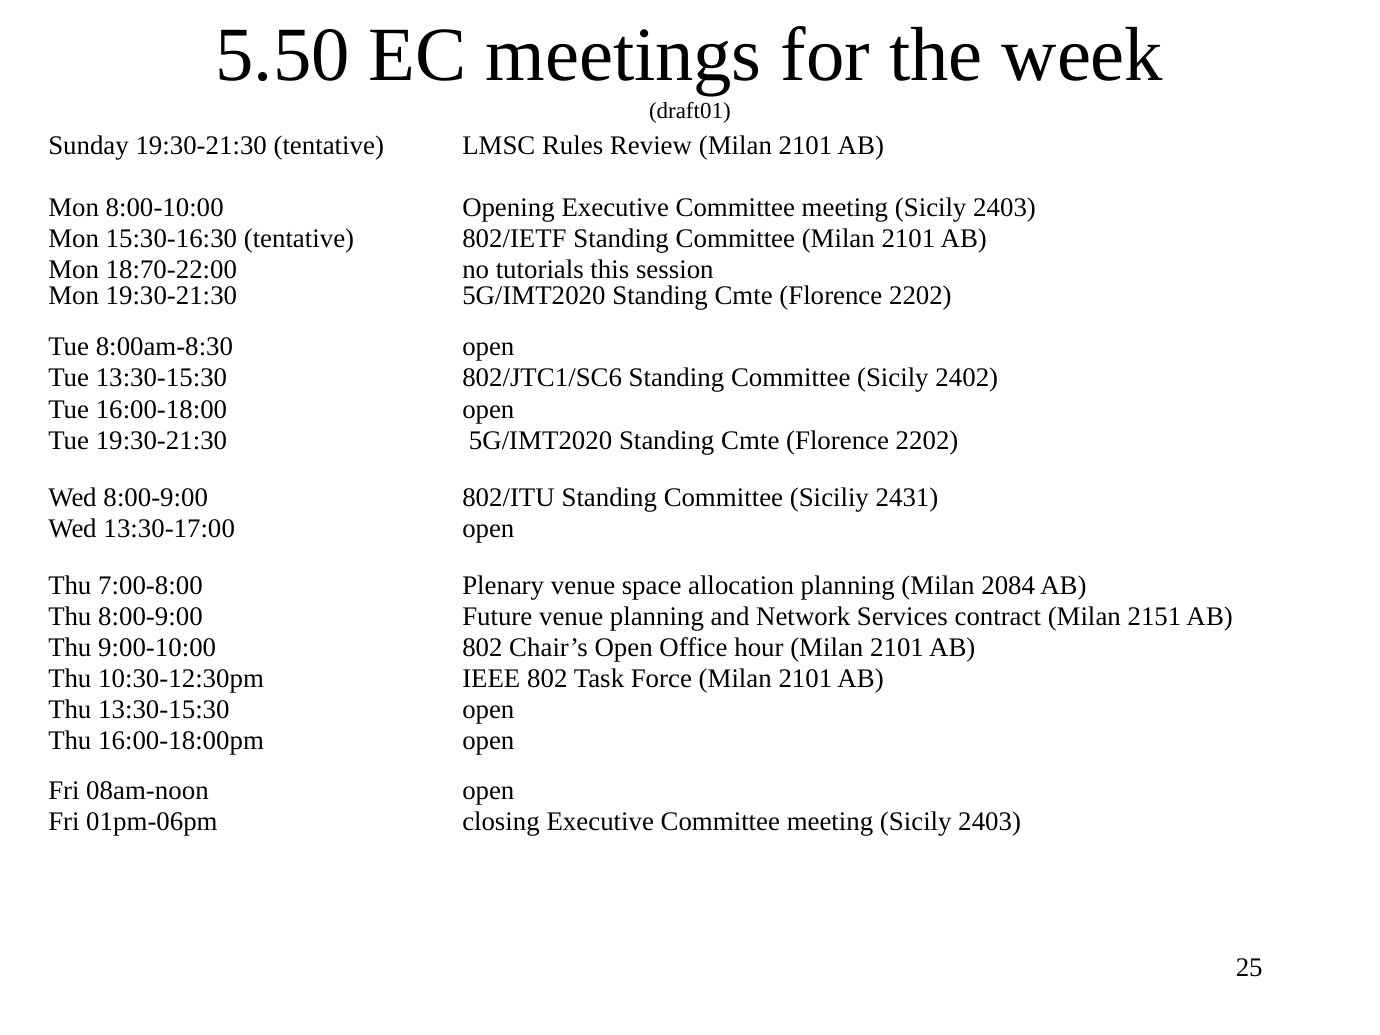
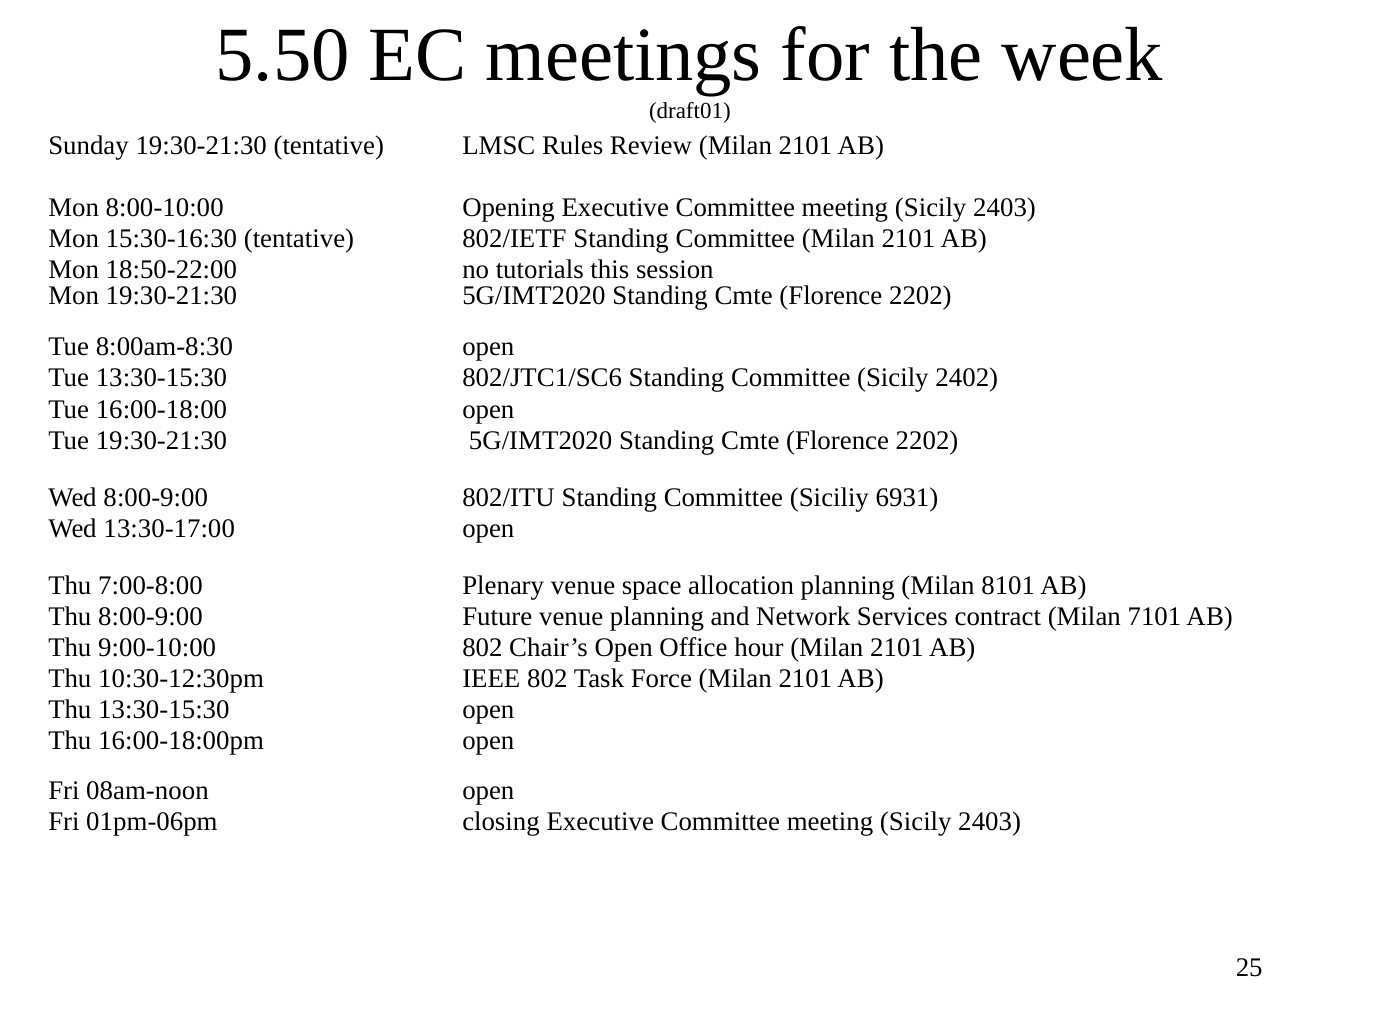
18:70-22:00: 18:70-22:00 -> 18:50-22:00
2431: 2431 -> 6931
2084: 2084 -> 8101
2151: 2151 -> 7101
